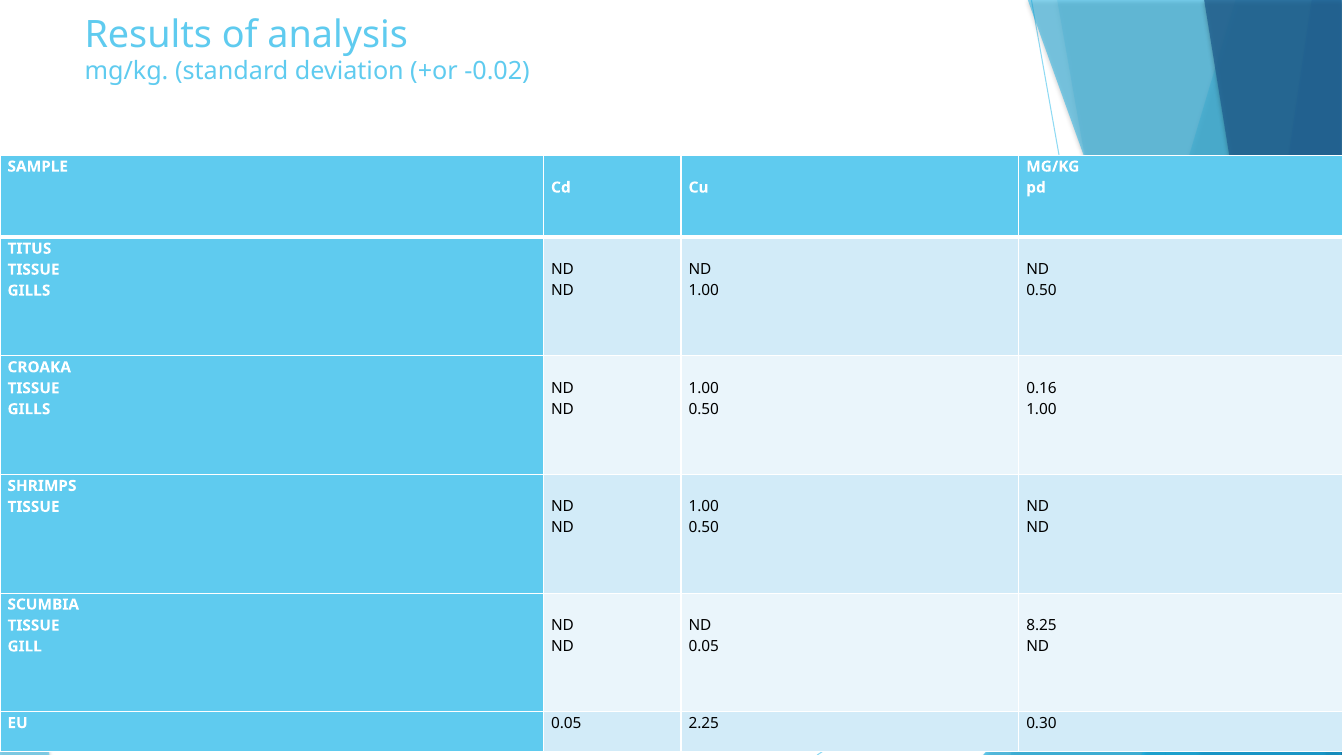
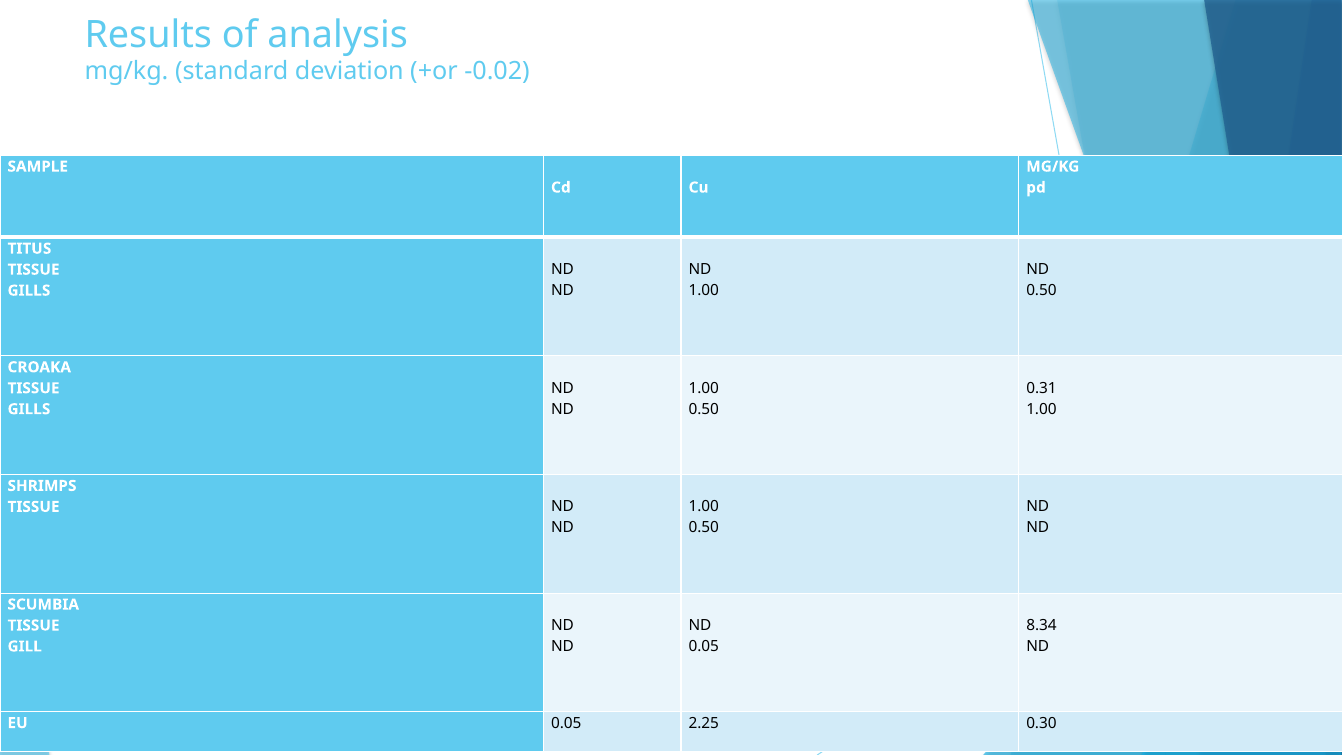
0.16: 0.16 -> 0.31
8.25: 8.25 -> 8.34
